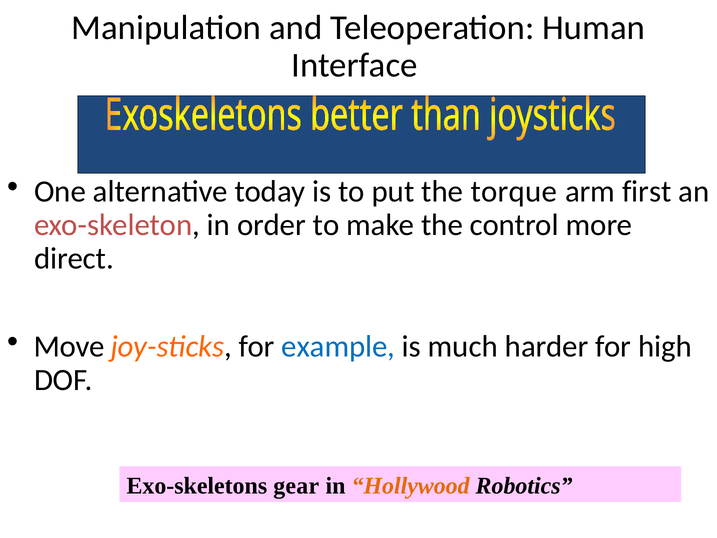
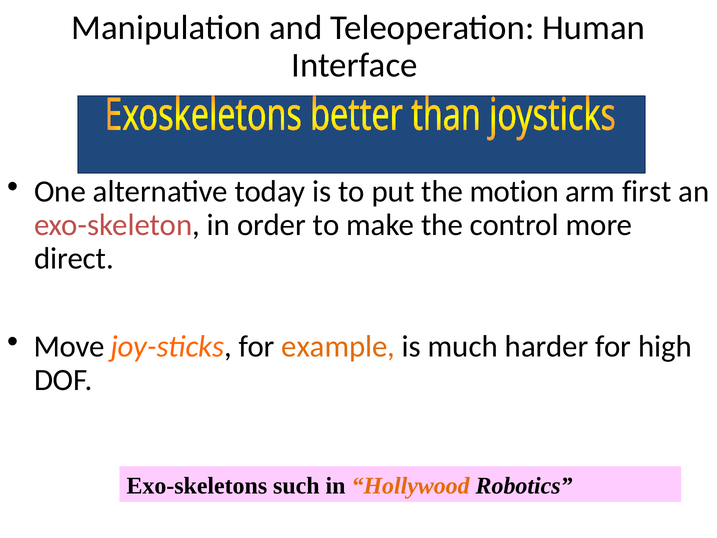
torque: torque -> motion
example colour: blue -> orange
gear: gear -> such
